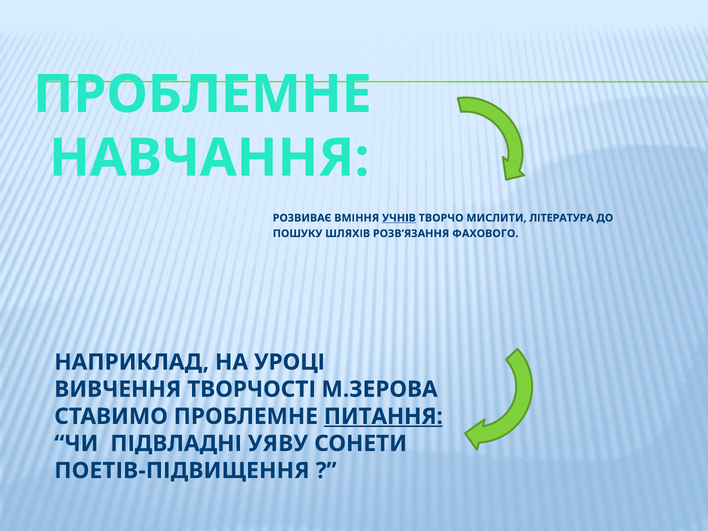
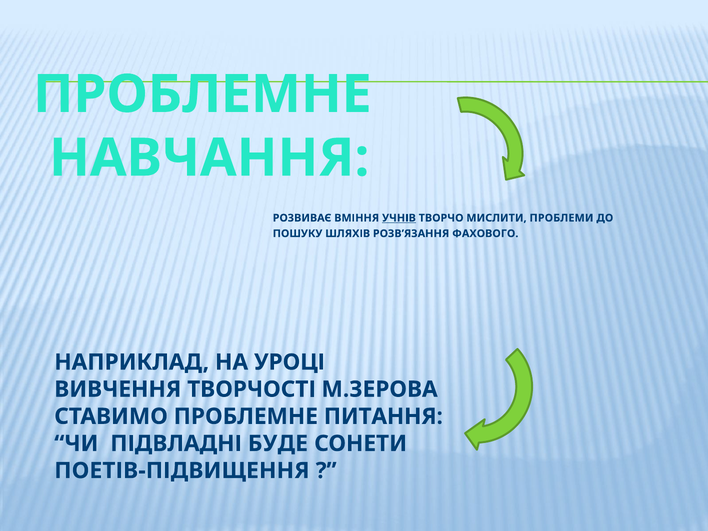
ЛІТЕРАТУРА: ЛІТЕРАТУРА -> ПРОБЛЕМИ
ПИТАННЯ underline: present -> none
УЯВУ: УЯВУ -> БУДЕ
